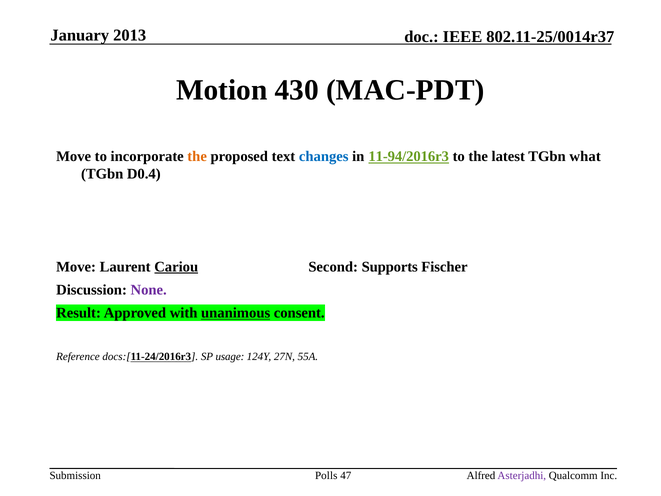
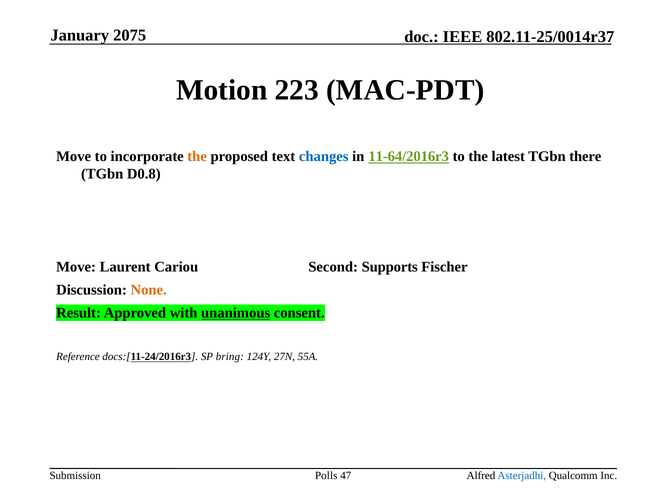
2013: 2013 -> 2075
430: 430 -> 223
11-94/2016r3: 11-94/2016r3 -> 11-64/2016r3
what: what -> there
D0.4: D0.4 -> D0.8
Cariou underline: present -> none
None colour: purple -> orange
usage: usage -> bring
Asterjadhi colour: purple -> blue
